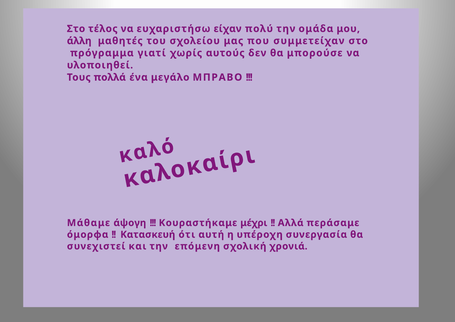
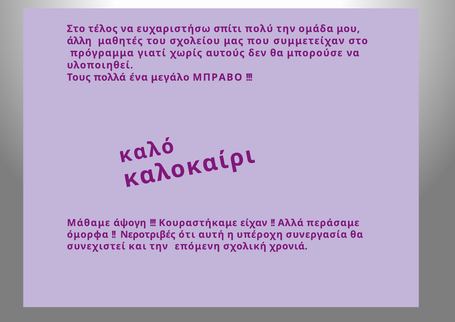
είχαν: είχαν -> σπίτι
μέχρι: μέχρι -> είχαν
Κατασκευή: Κατασκευή -> Νεροτριβές
